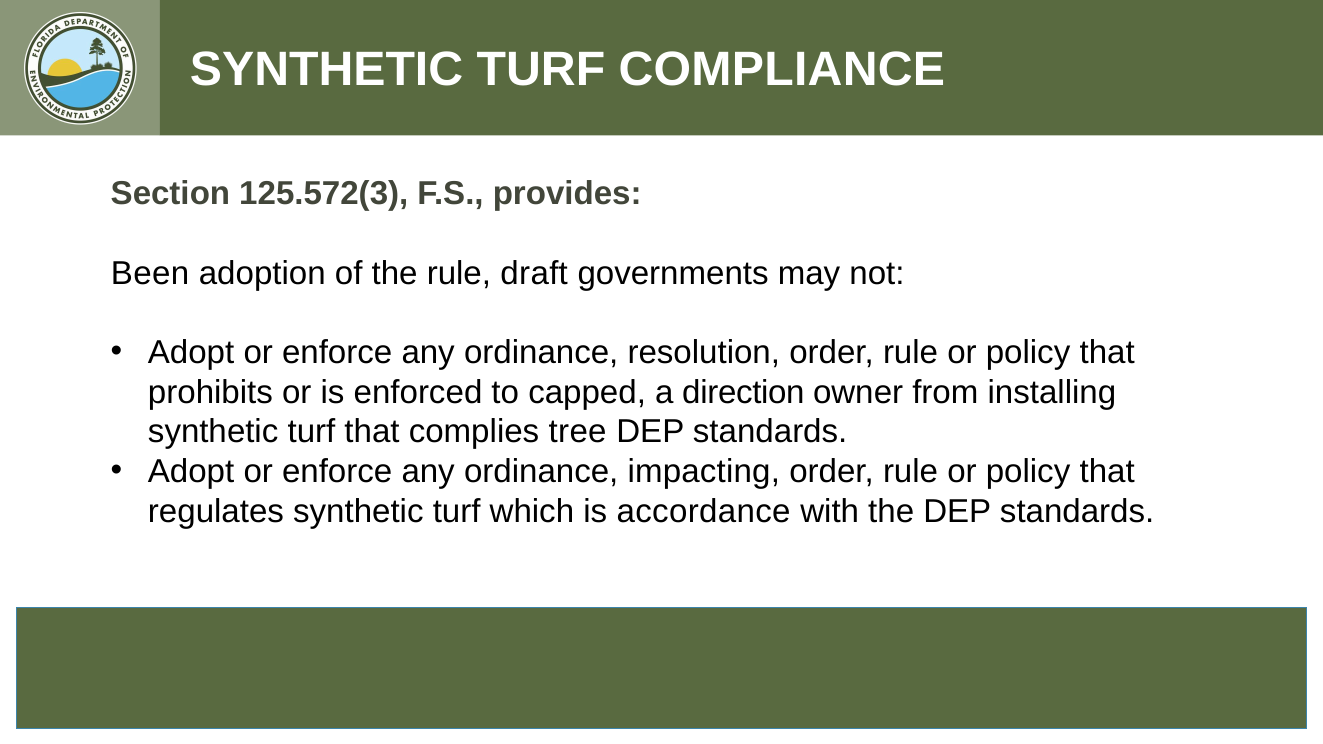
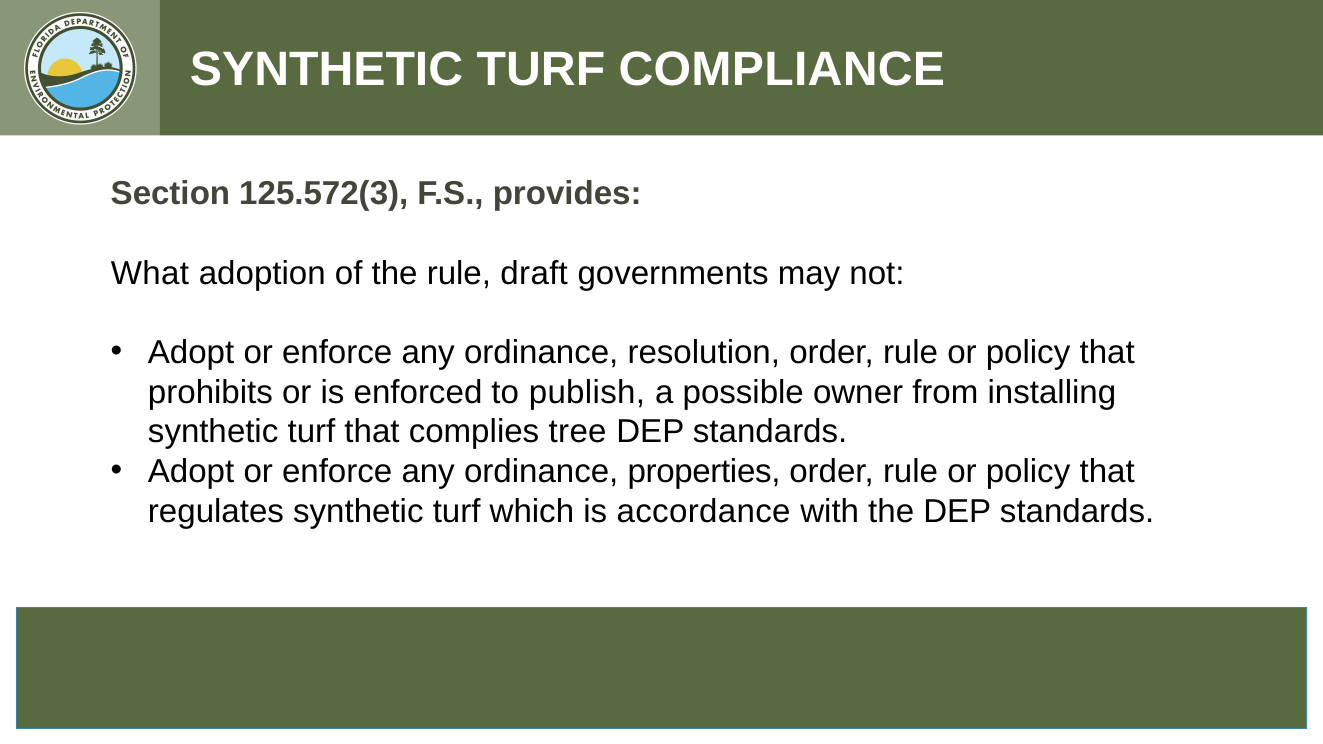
Been: Been -> What
capped: capped -> publish
direction: direction -> possible
impacting: impacting -> properties
